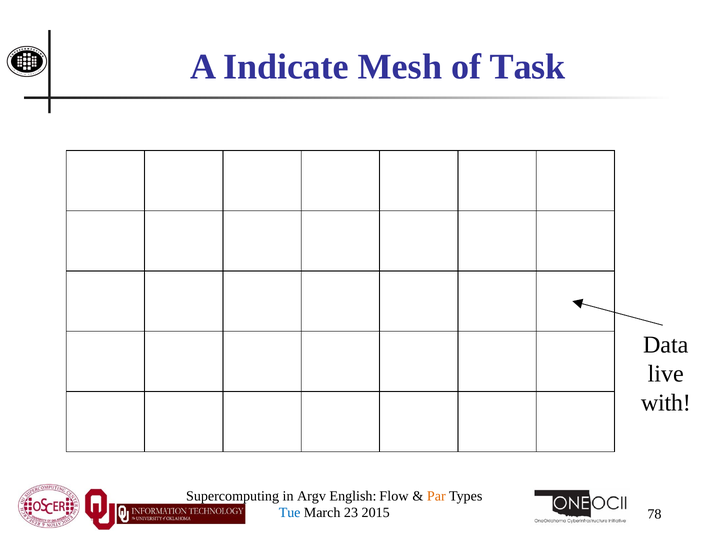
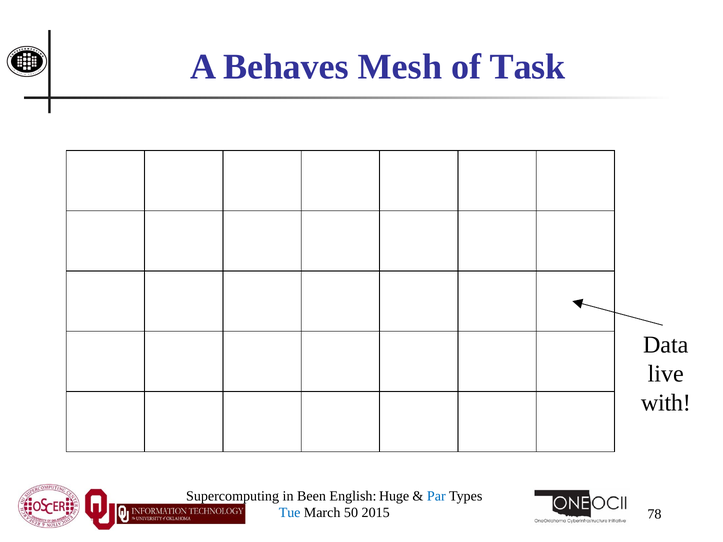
Indicate: Indicate -> Behaves
Argv: Argv -> Been
Flow: Flow -> Huge
Par colour: orange -> blue
23: 23 -> 50
